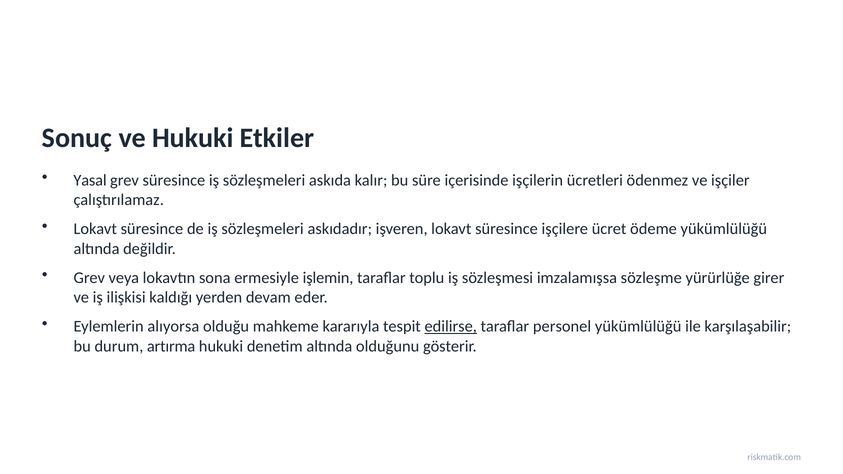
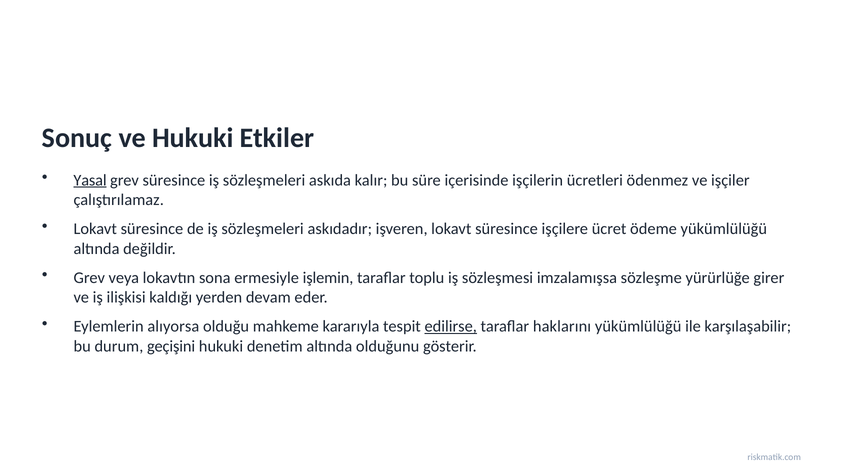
Yasal underline: none -> present
personel: personel -> haklarını
artırma: artırma -> geçişini
